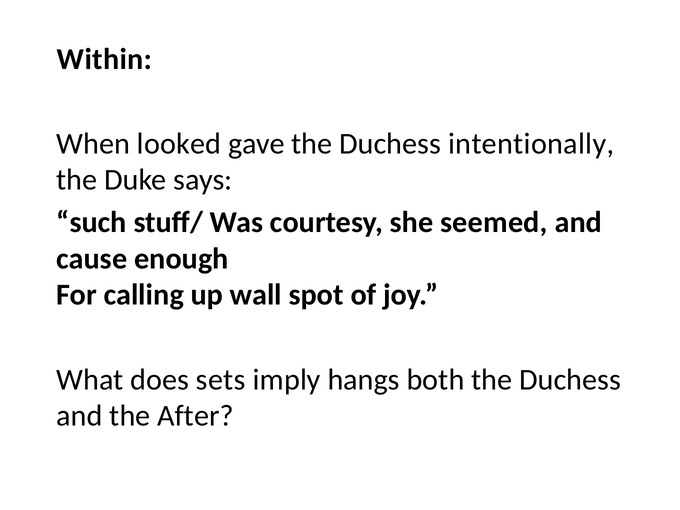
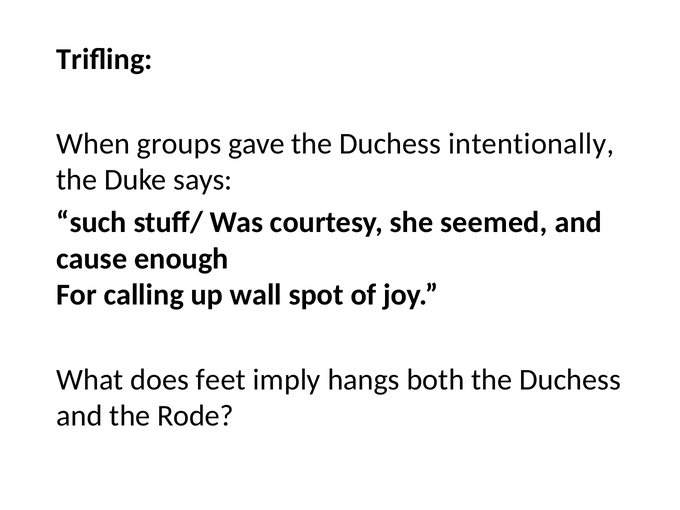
Within: Within -> Triﬂing
looked: looked -> groups
sets: sets -> feet
After: After -> Rode
